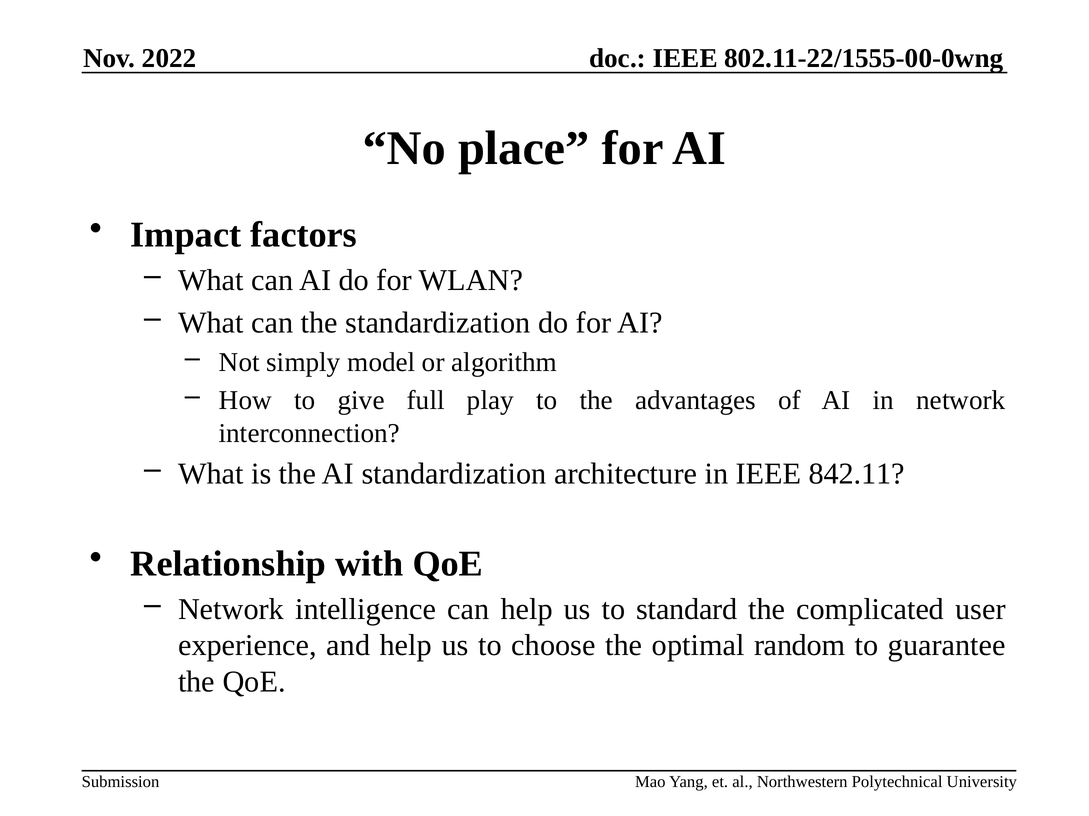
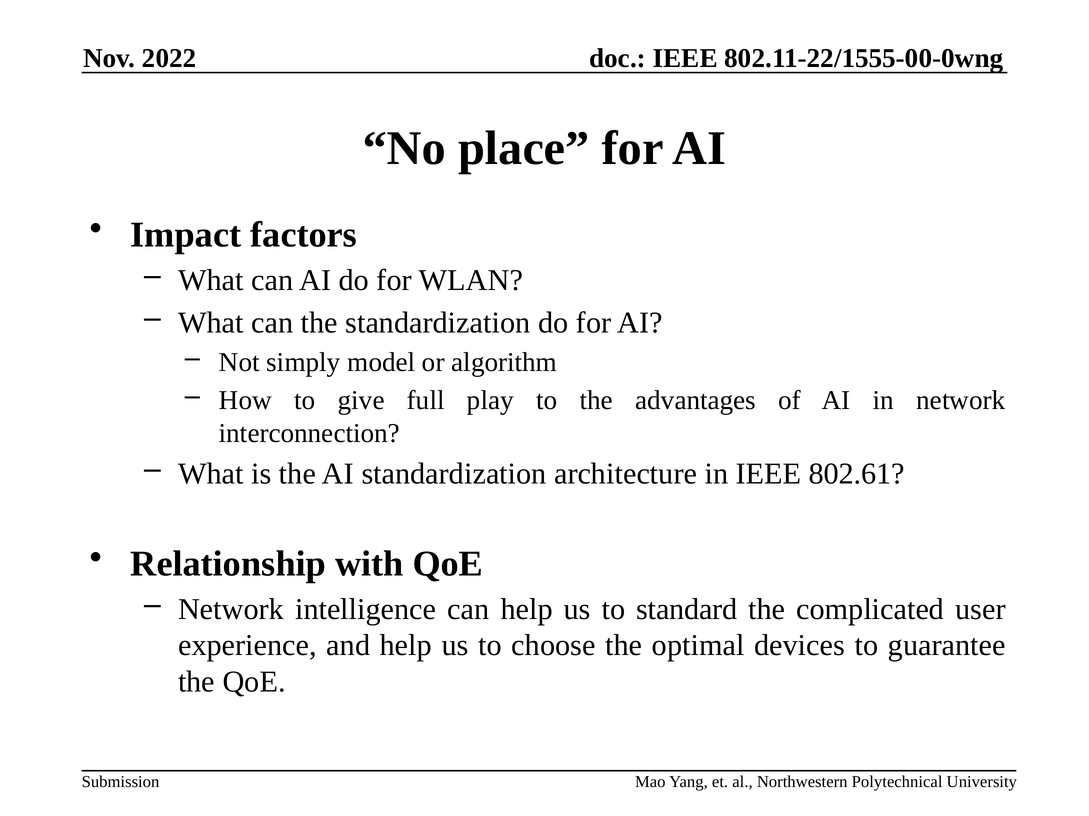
842.11: 842.11 -> 802.61
random: random -> devices
